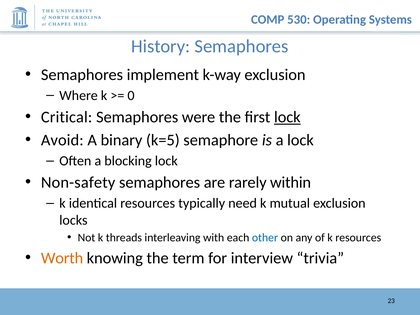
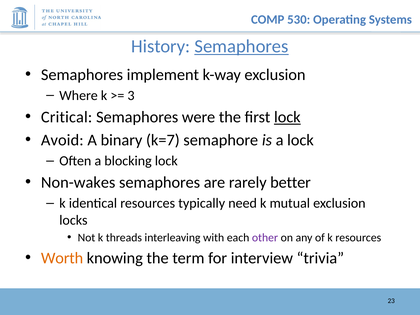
Semaphores at (242, 46) underline: none -> present
0: 0 -> 3
k=5: k=5 -> k=7
Non-safety: Non-safety -> Non-wakes
within: within -> better
other colour: blue -> purple
